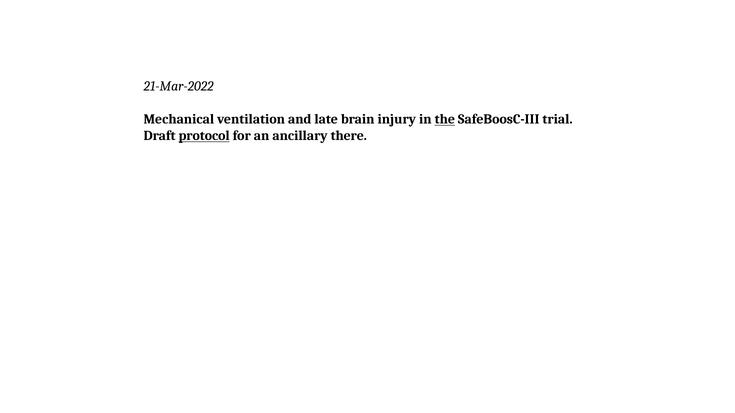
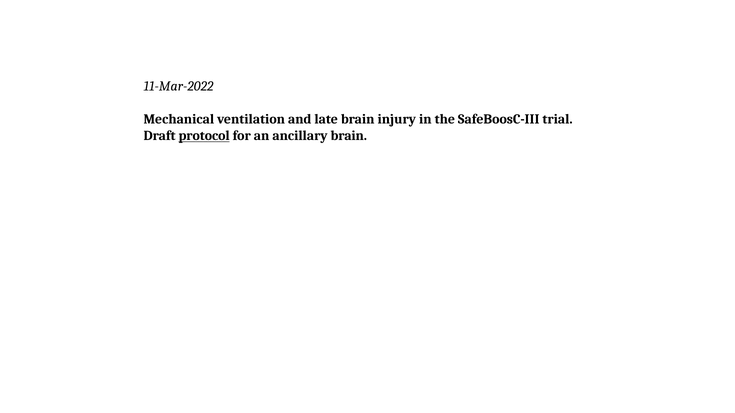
21-Mar-2022: 21-Mar-2022 -> 11-Mar-2022
the underline: present -> none
ancillary there: there -> brain
